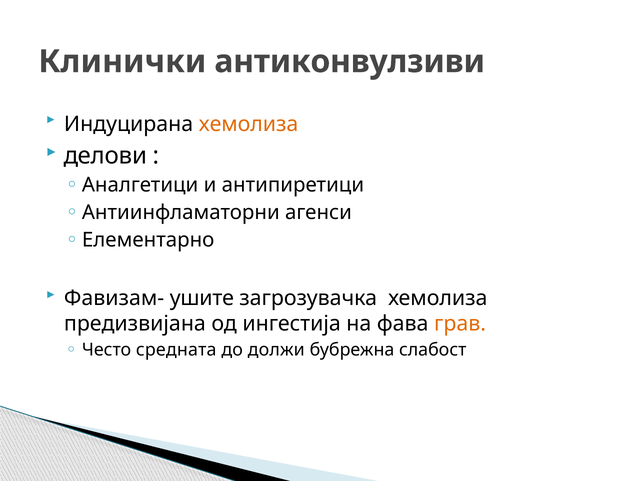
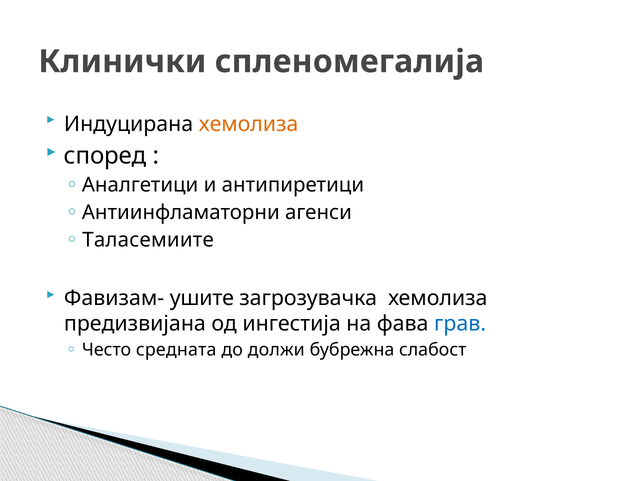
антиконвулзиви: антиконвулзиви -> спленомегалија
делови: делови -> според
Елементарно: Елементарно -> Таласемиите
грав colour: orange -> blue
